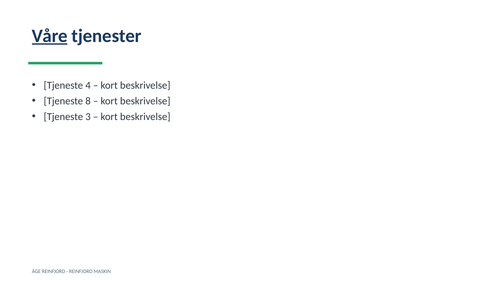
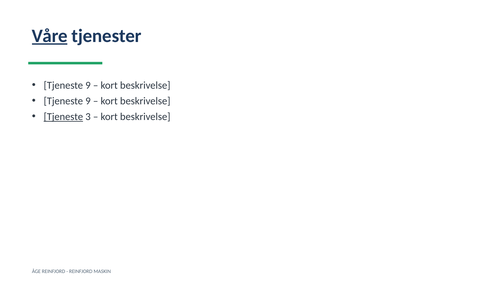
4 at (88, 85): 4 -> 9
8 at (88, 101): 8 -> 9
Tjeneste at (63, 116) underline: none -> present
